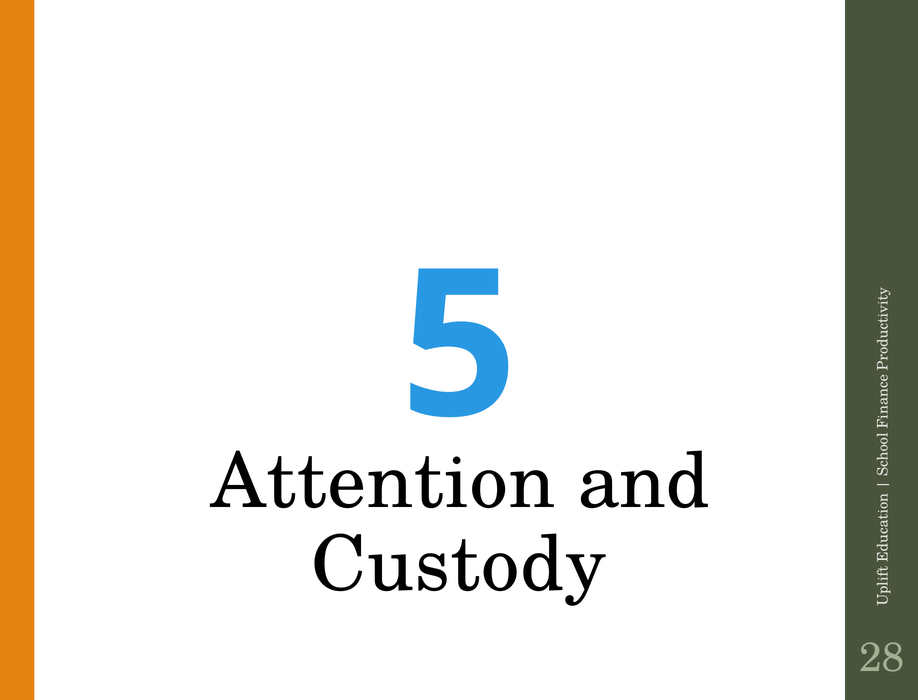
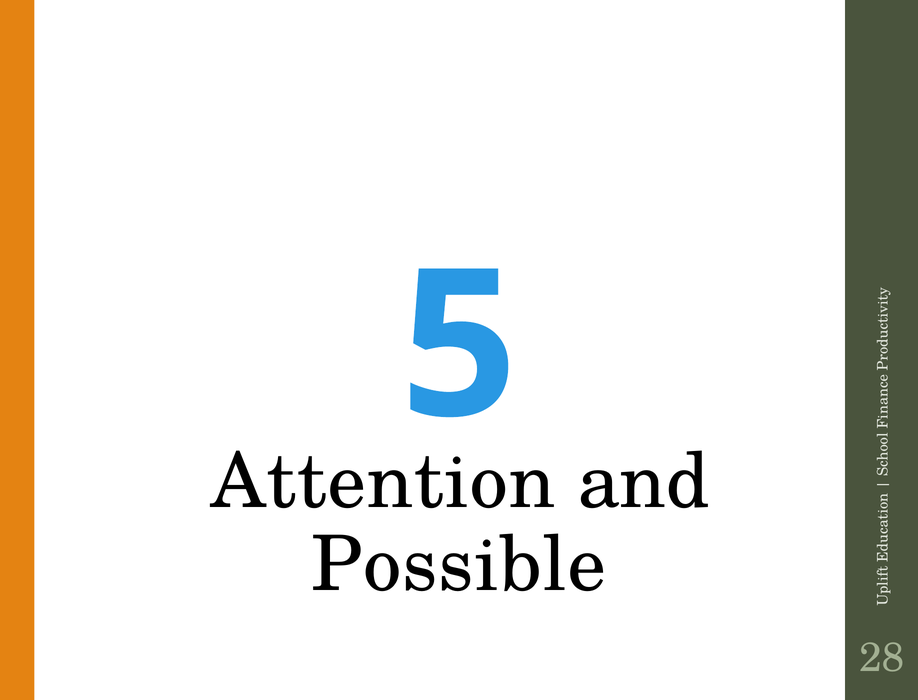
Custody: Custody -> Possible
